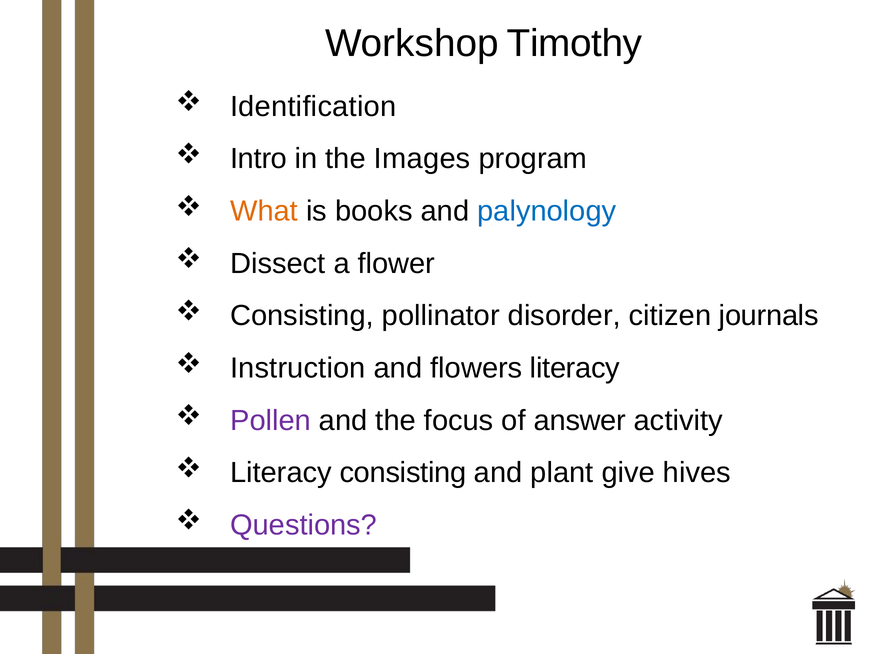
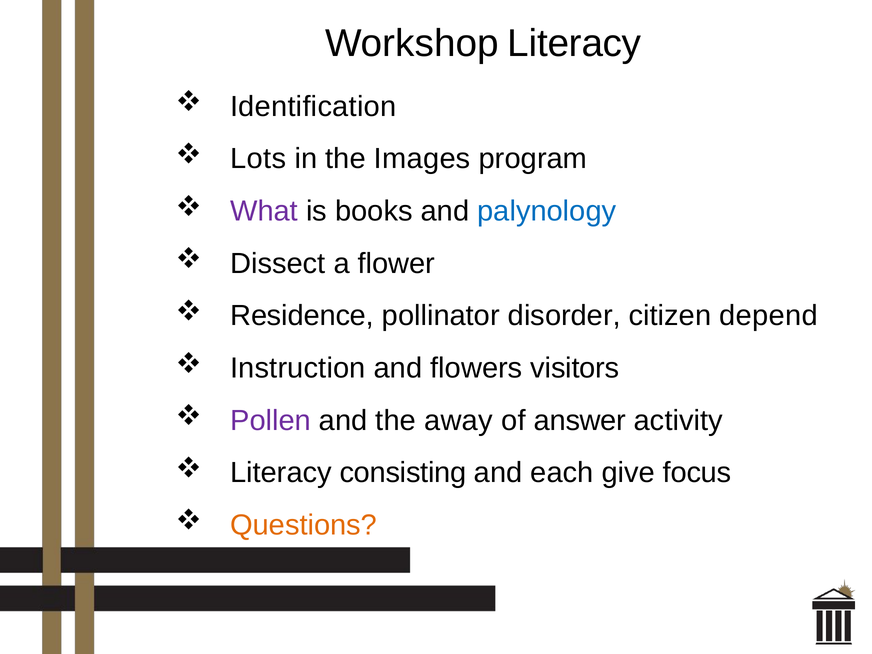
Workshop Timothy: Timothy -> Literacy
Intro: Intro -> Lots
What colour: orange -> purple
Consisting at (302, 316): Consisting -> Residence
journals: journals -> depend
flowers literacy: literacy -> visitors
focus: focus -> away
plant: plant -> each
hives: hives -> focus
Questions colour: purple -> orange
